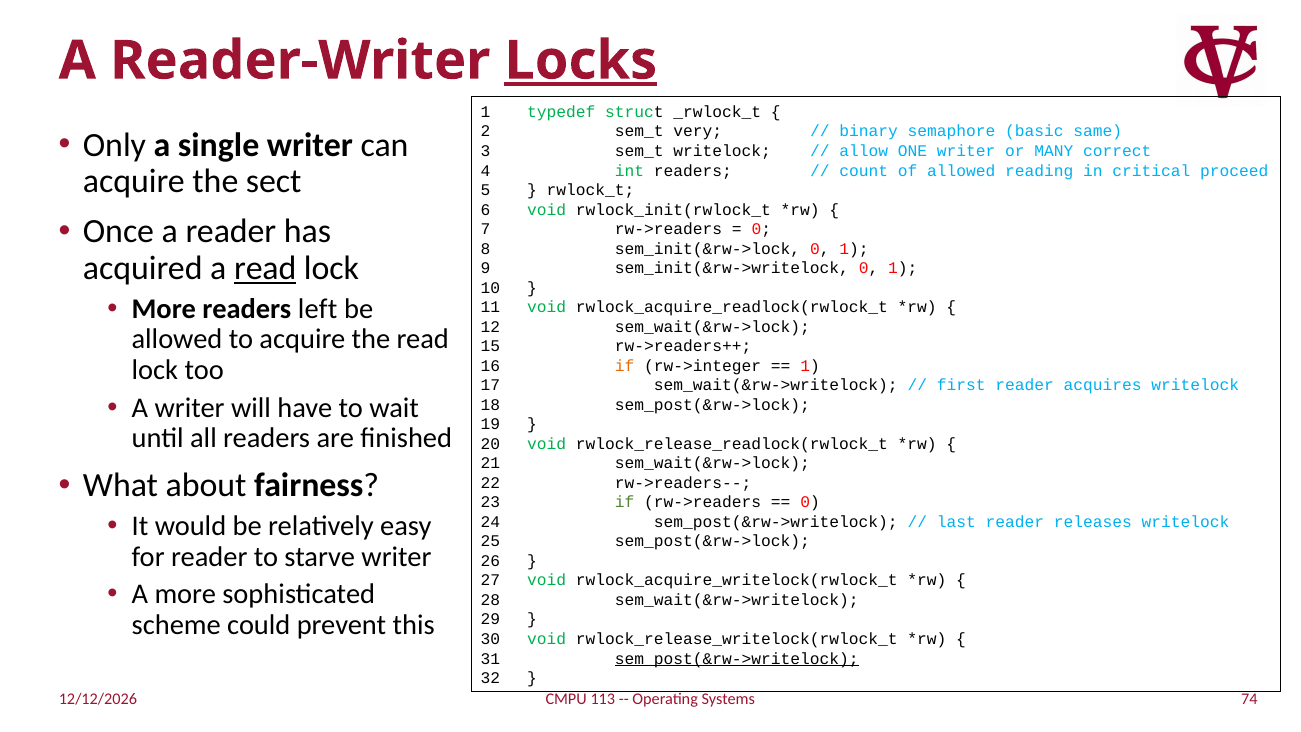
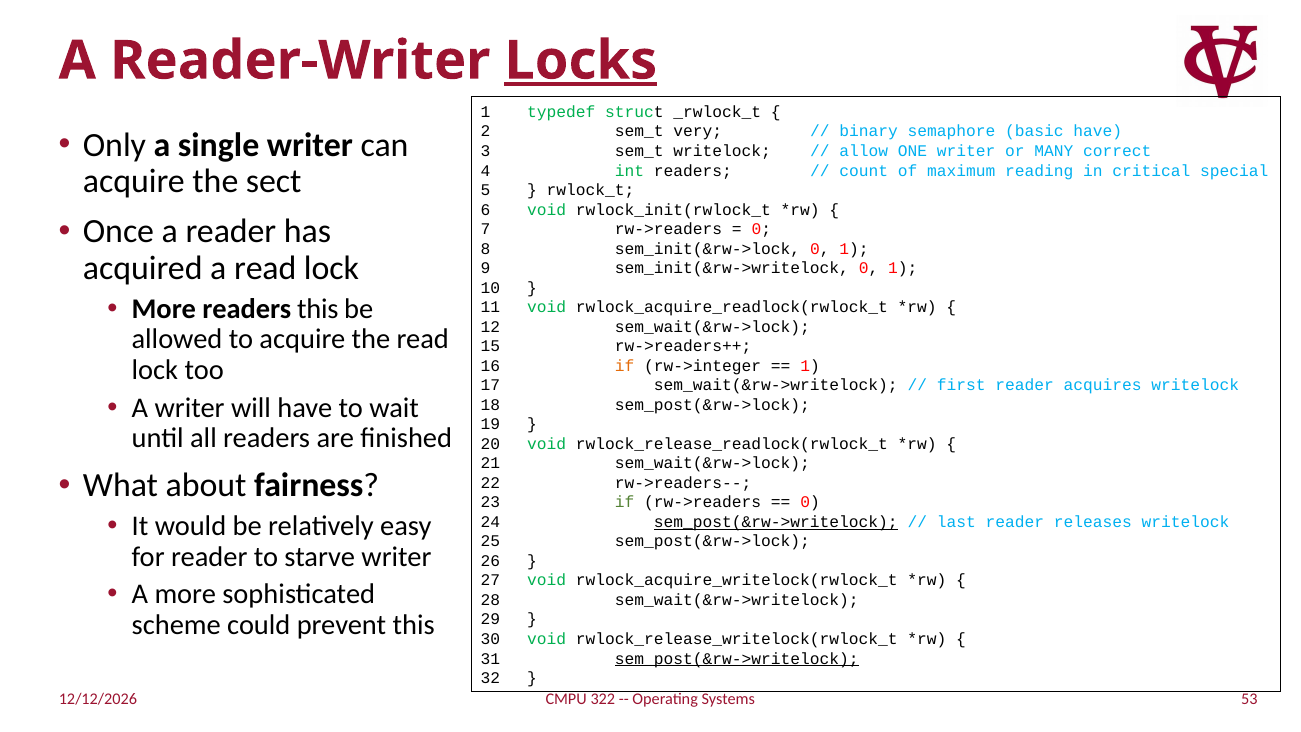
basic same: same -> have
of allowed: allowed -> maximum
proceed: proceed -> special
read at (265, 268) underline: present -> none
readers left: left -> this
sem_post(&rw->writelock at (776, 522) underline: none -> present
113: 113 -> 322
74: 74 -> 53
